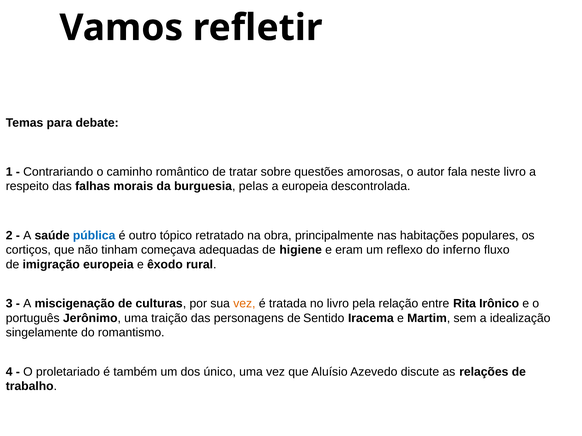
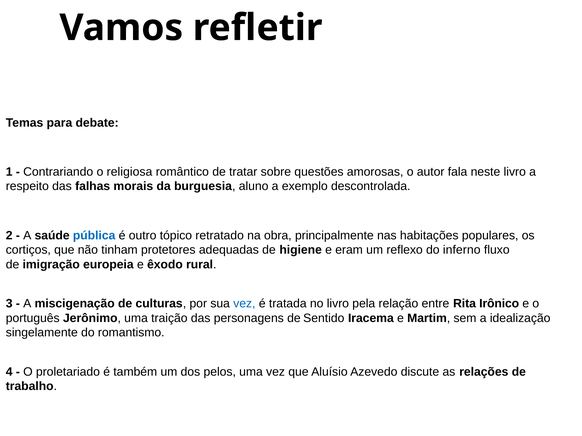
caminho: caminho -> religiosa
pelas: pelas -> aluno
a europeia: europeia -> exemplo
começava: começava -> protetores
vez at (244, 304) colour: orange -> blue
único: único -> pelos
